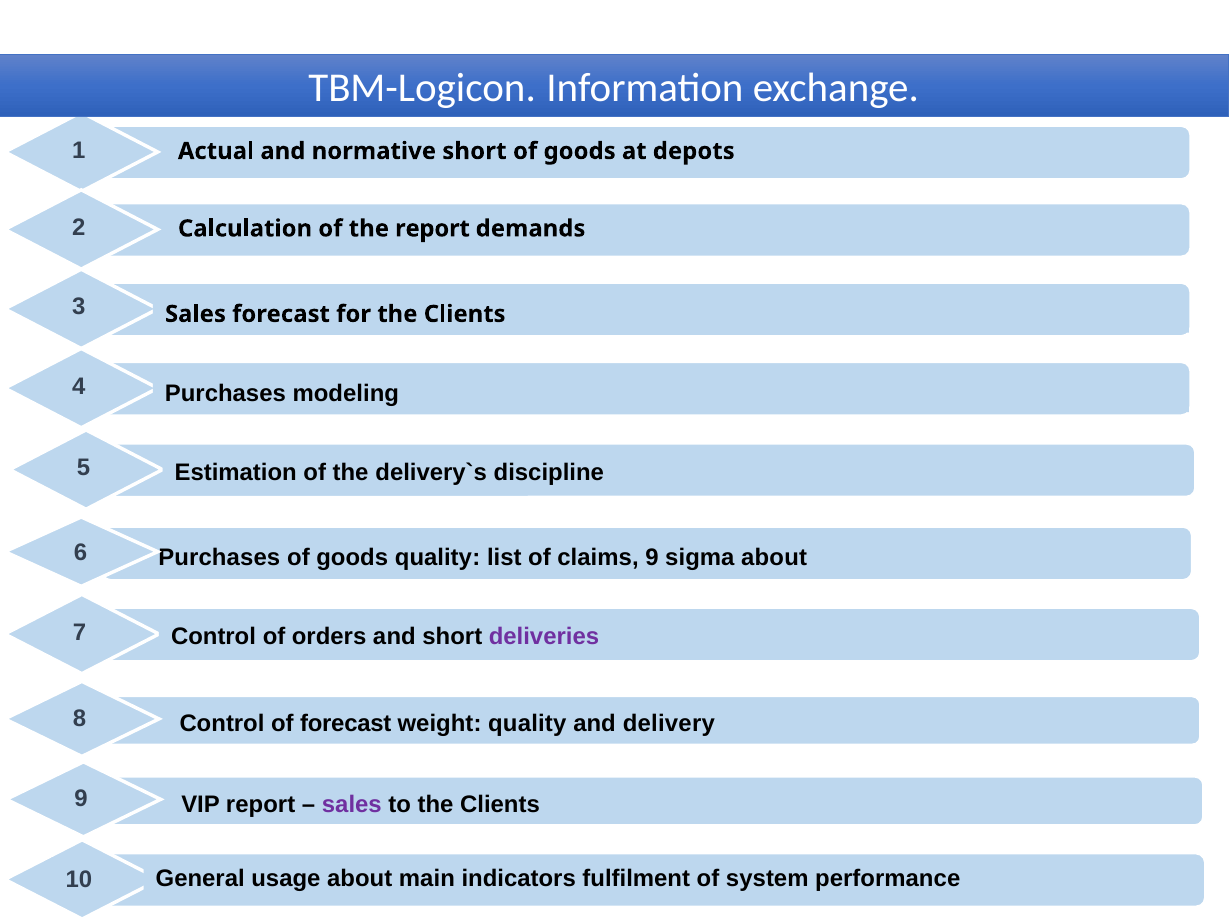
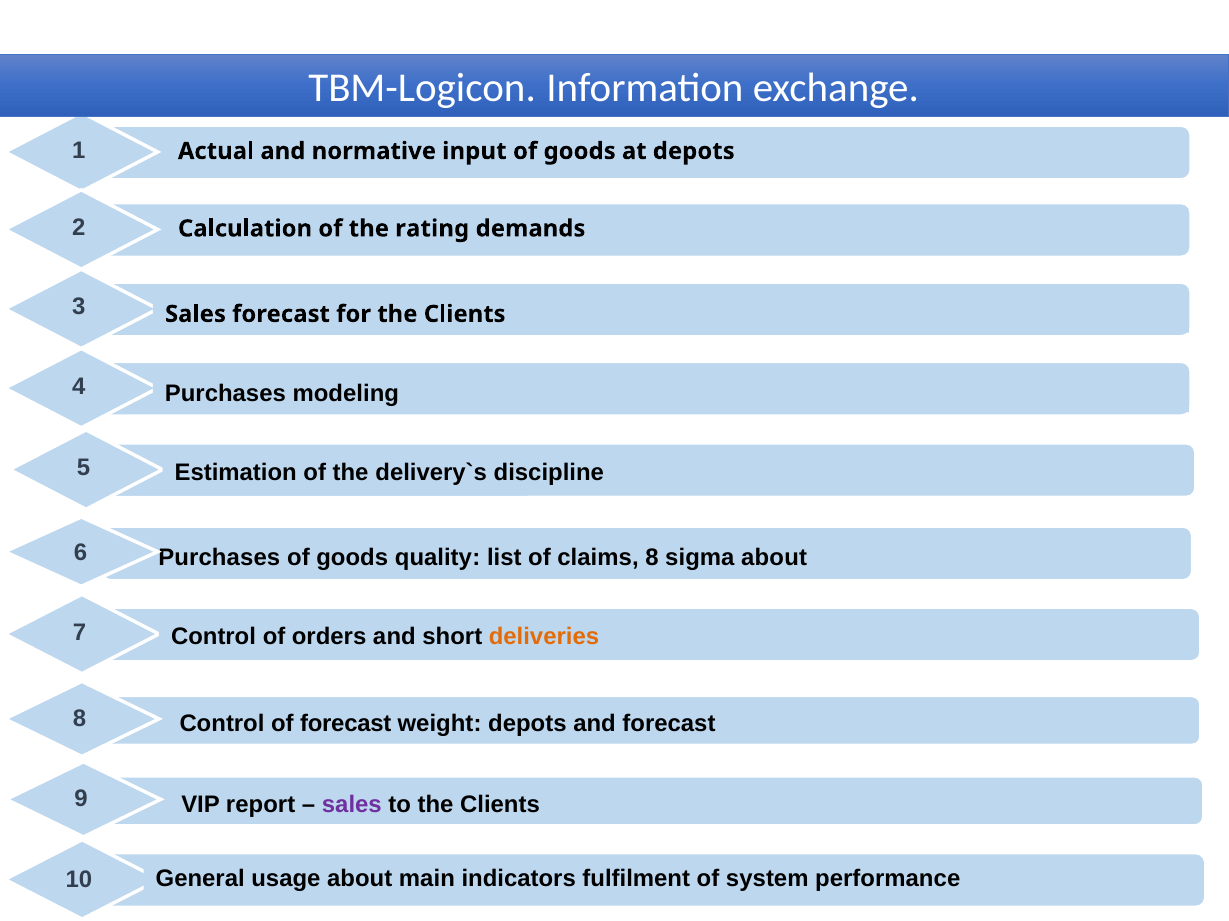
normative short: short -> input
the report: report -> rating
claims 9: 9 -> 8
deliveries colour: purple -> orange
weight quality: quality -> depots
and delivery: delivery -> forecast
